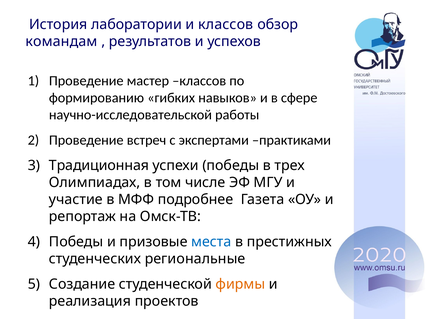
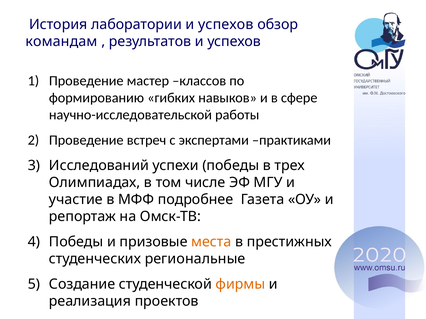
лаборатории и классов: классов -> успехов
Традиционная: Традиционная -> Исследований
места colour: blue -> orange
